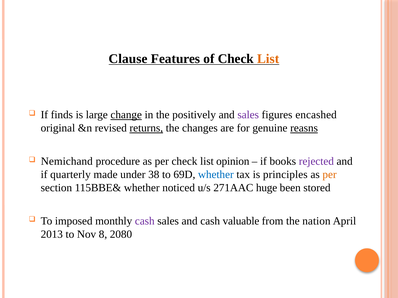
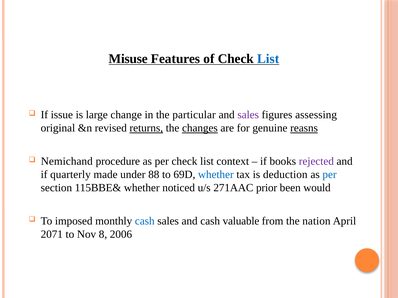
Clause: Clause -> Misuse
List at (268, 59) colour: orange -> blue
finds: finds -> issue
change underline: present -> none
positively: positively -> particular
encashed: encashed -> assessing
changes underline: none -> present
opinion: opinion -> context
38: 38 -> 88
principles: principles -> deduction
per at (330, 175) colour: orange -> blue
huge: huge -> prior
stored: stored -> would
cash at (145, 221) colour: purple -> blue
2013: 2013 -> 2071
2080: 2080 -> 2006
